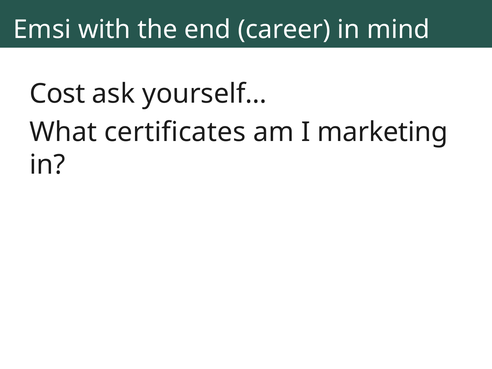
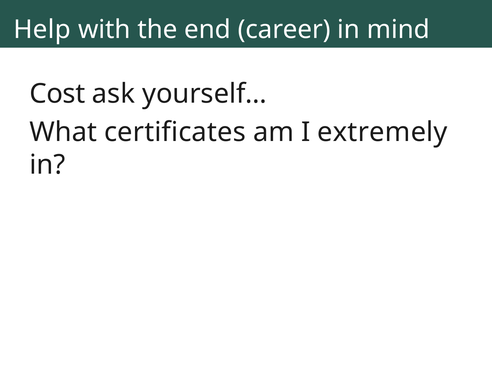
Emsi: Emsi -> Help
marketing: marketing -> extremely
